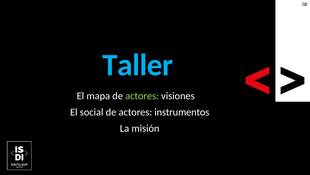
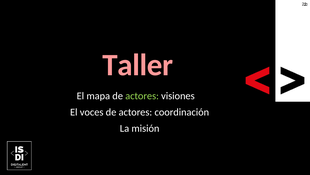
Taller colour: light blue -> pink
social: social -> voces
instrumentos: instrumentos -> coordinación
